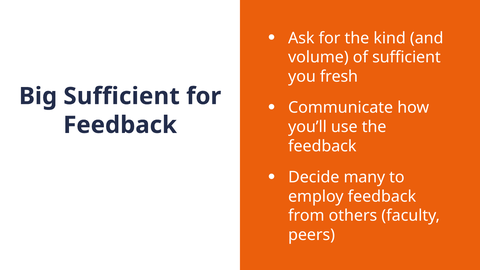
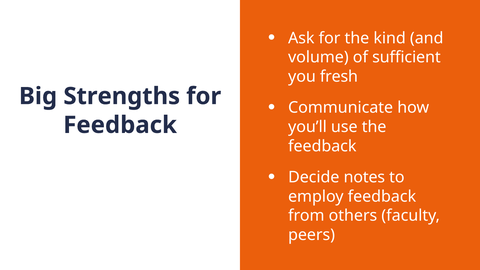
Big Sufficient: Sufficient -> Strengths
many: many -> notes
